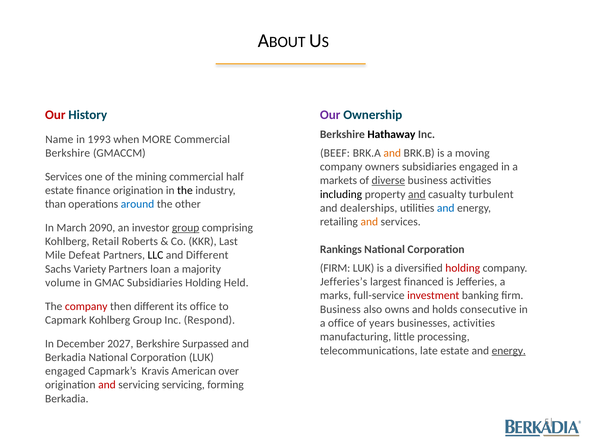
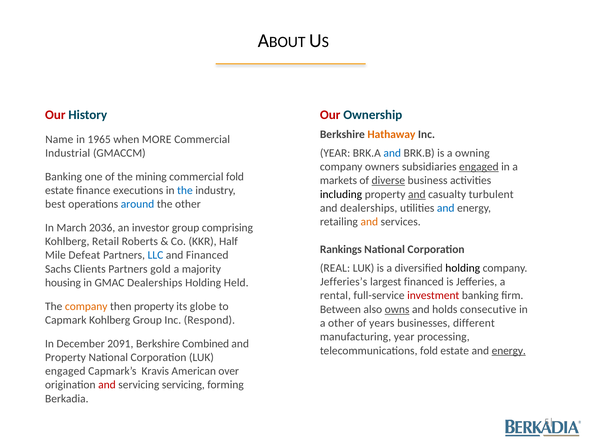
Our at (330, 115) colour: purple -> red
Hathaway colour: black -> orange
1993: 1993 -> 1965
Berkshire at (68, 153): Berkshire -> Industrial
BEEF at (335, 153): BEEF -> YEAR
and at (392, 153) colour: orange -> blue
moving: moving -> owning
engaged at (479, 167) underline: none -> present
Services at (64, 176): Services -> Banking
commercial half: half -> fold
finance origination: origination -> executions
the at (185, 190) colour: black -> blue
than: than -> best
2090: 2090 -> 2036
group at (186, 228) underline: present -> none
Last: Last -> Half
LLC colour: black -> blue
and Different: Different -> Financed
FIRM at (335, 268): FIRM -> REAL
holding at (463, 268) colour: red -> black
Variety: Variety -> Clients
loan: loan -> gold
volume: volume -> housing
GMAC Subsidiaries: Subsidiaries -> Dealerships
marks: marks -> rental
company at (86, 306) colour: red -> orange
then different: different -> property
its office: office -> globe
Business at (340, 309): Business -> Between
owns underline: none -> present
a office: office -> other
businesses activities: activities -> different
manufacturing little: little -> year
2027: 2027 -> 2091
Surpassed: Surpassed -> Combined
telecommunications late: late -> fold
Berkadia at (65, 357): Berkadia -> Property
